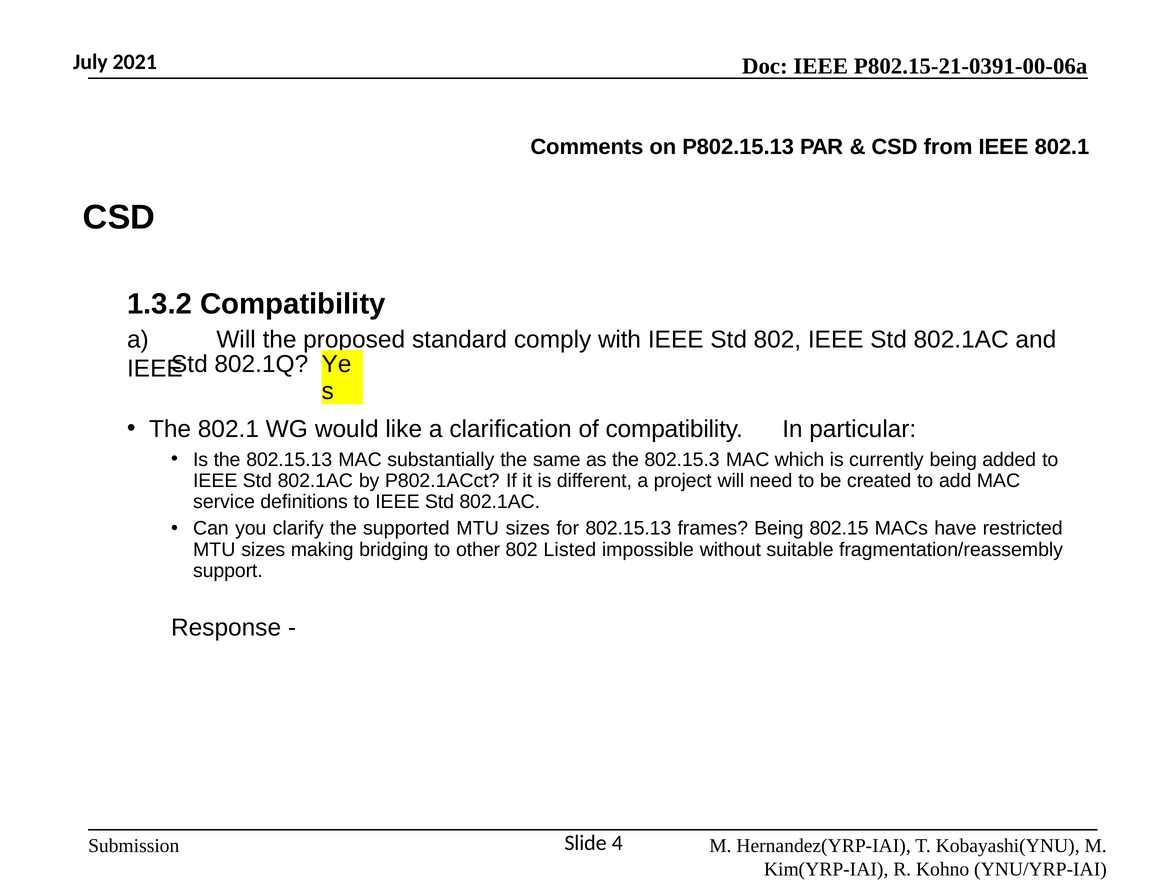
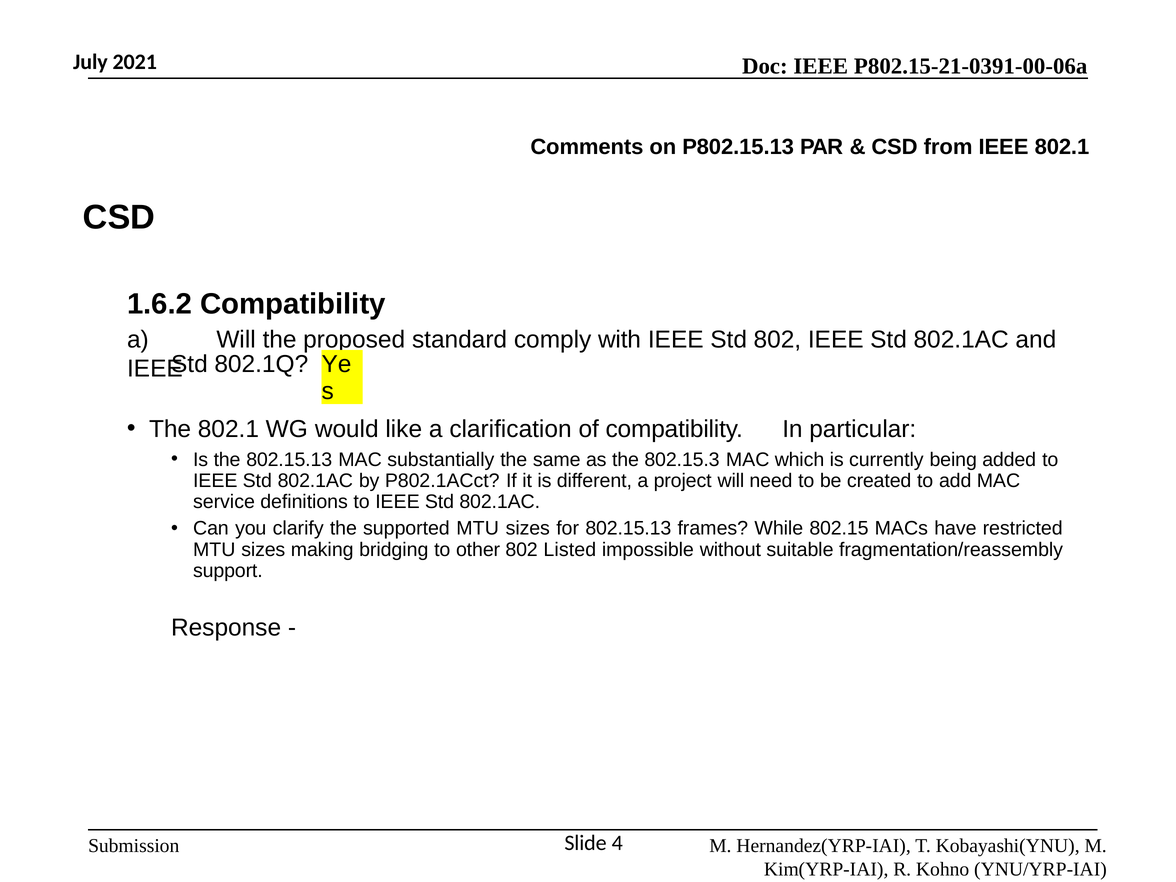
1.3.2: 1.3.2 -> 1.6.2
frames Being: Being -> While
